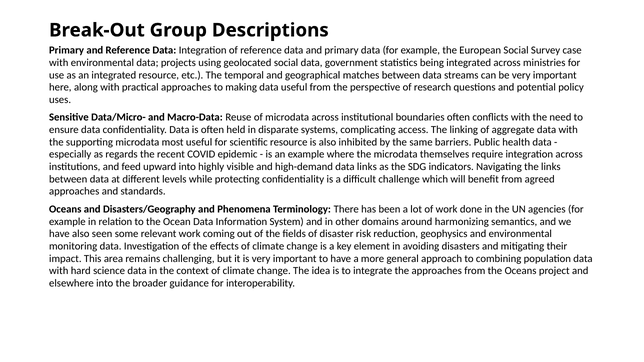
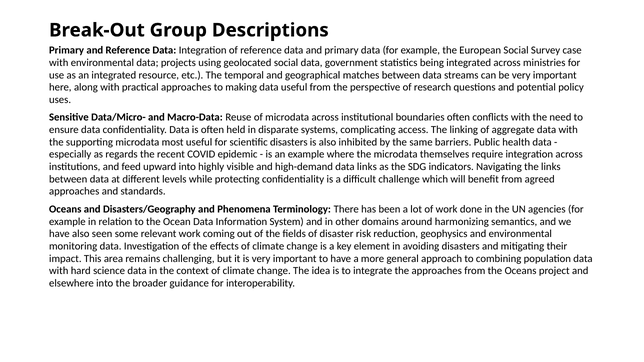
scientific resource: resource -> disasters
